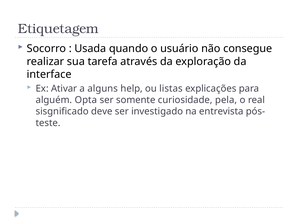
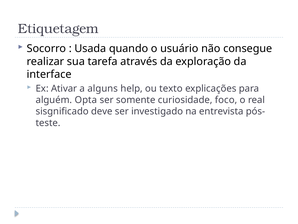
listas: listas -> texto
pela: pela -> foco
